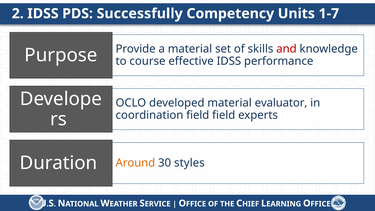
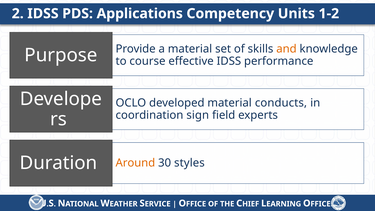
Successfully: Successfully -> Applications
1-7: 1-7 -> 1-2
and colour: red -> orange
evaluator: evaluator -> conducts
coordination field: field -> sign
